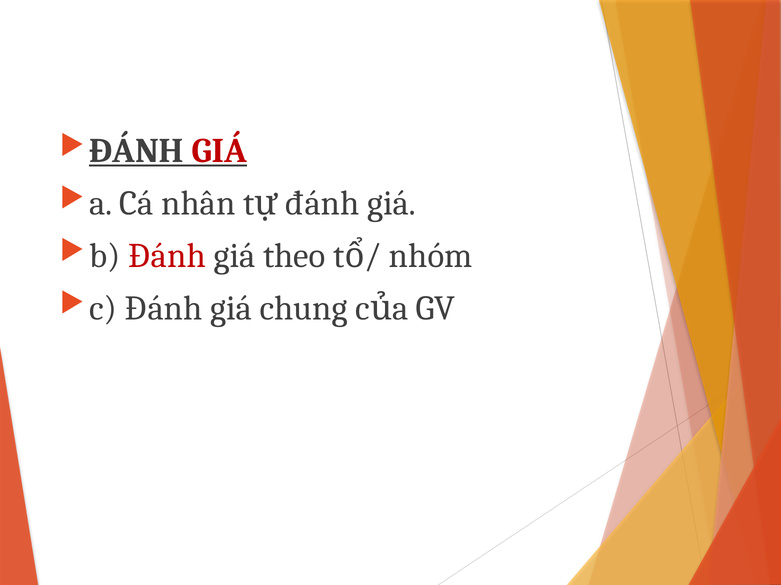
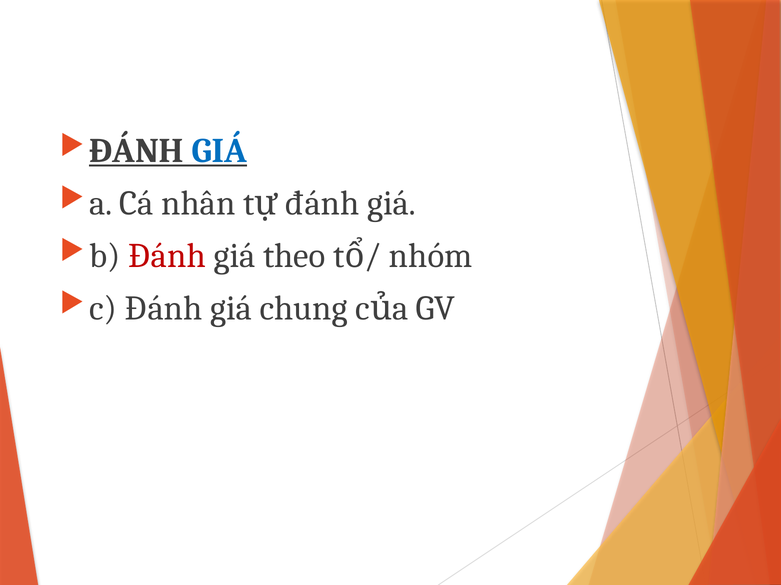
GIÁ at (219, 151) colour: red -> blue
